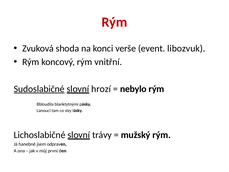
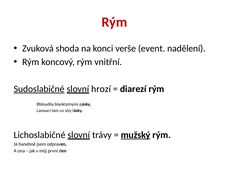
libozvuk: libozvuk -> nadělení
nebylo: nebylo -> diarezí
mužský underline: none -> present
